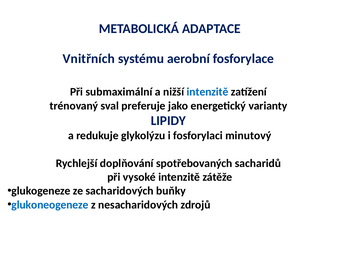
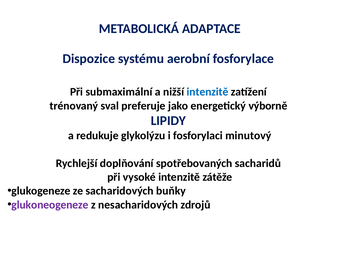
Vnitřních: Vnitřních -> Dispozice
varianty: varianty -> výborně
glukoneogeneze colour: blue -> purple
